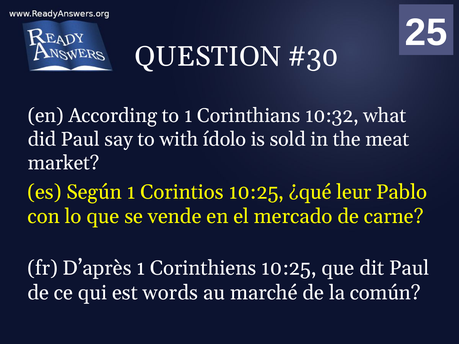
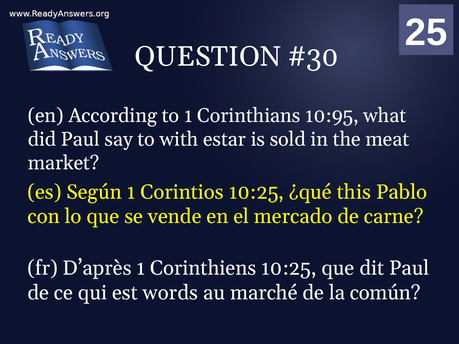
10:32: 10:32 -> 10:95
ídolo: ídolo -> estar
leur: leur -> this
